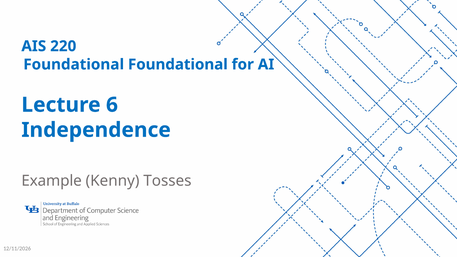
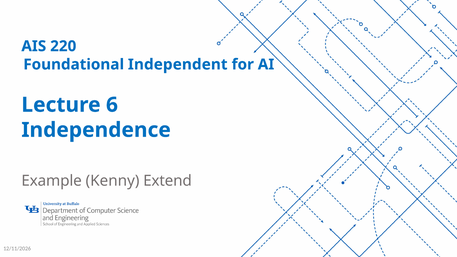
Foundational Foundational: Foundational -> Independent
Tosses: Tosses -> Extend
